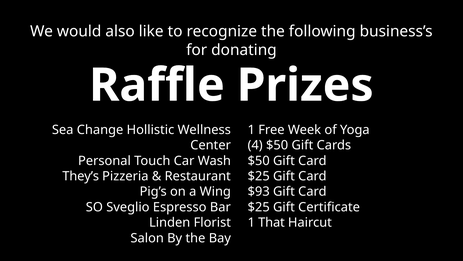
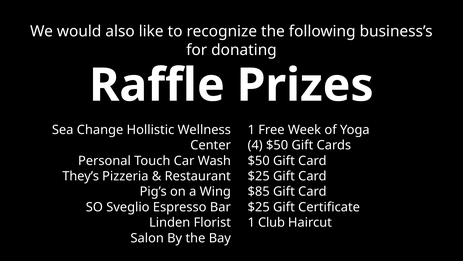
$93: $93 -> $85
That: That -> Club
